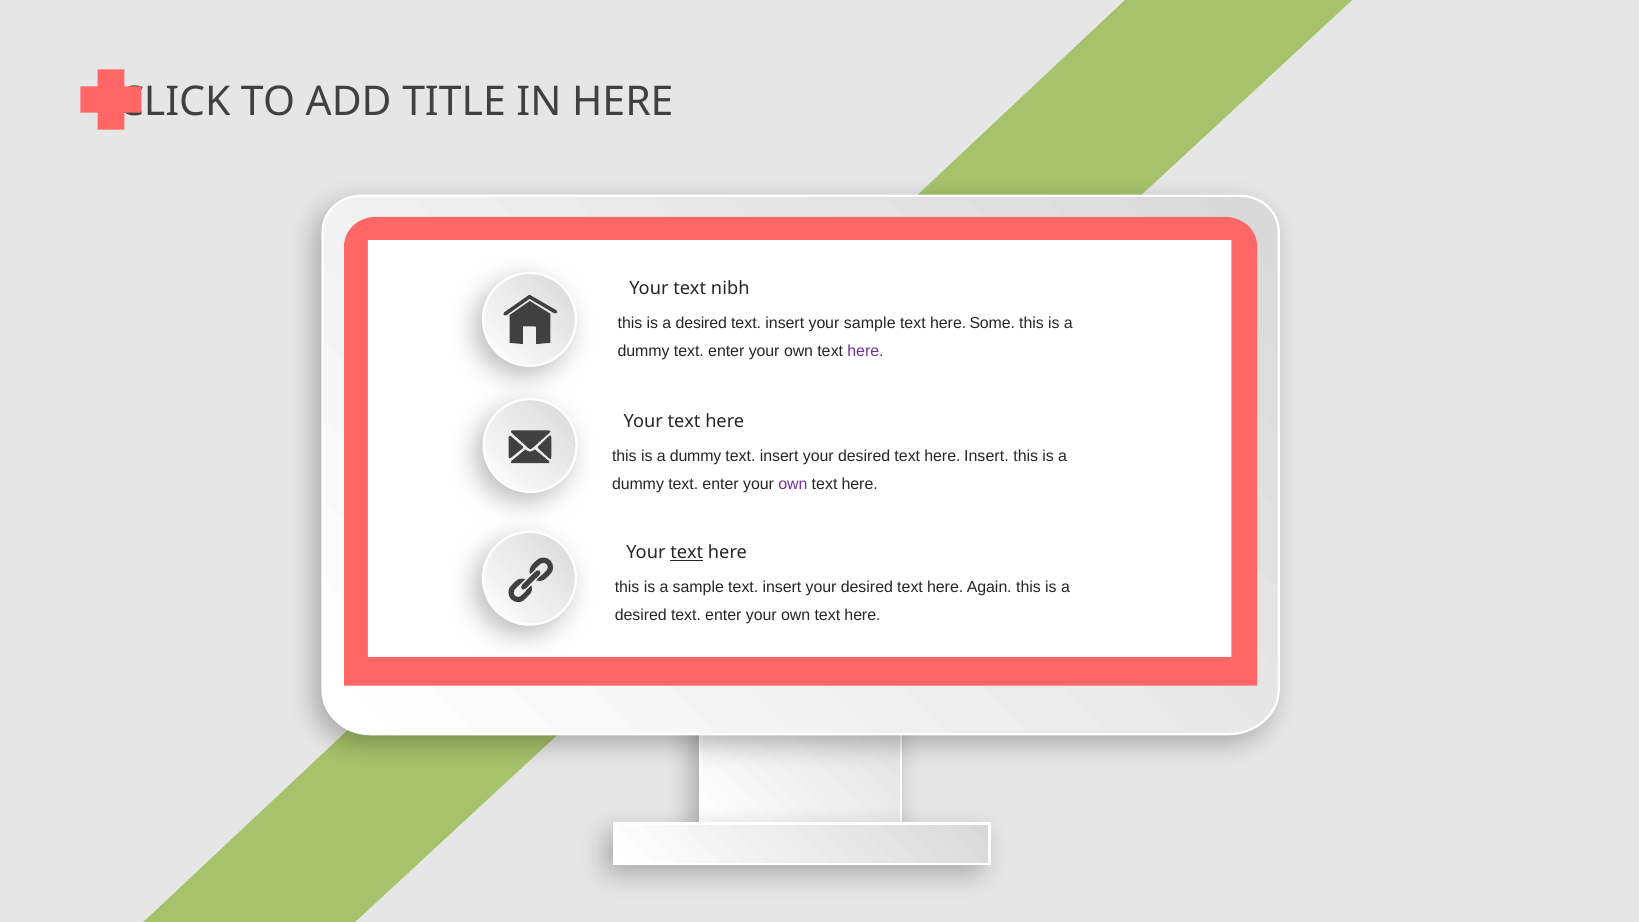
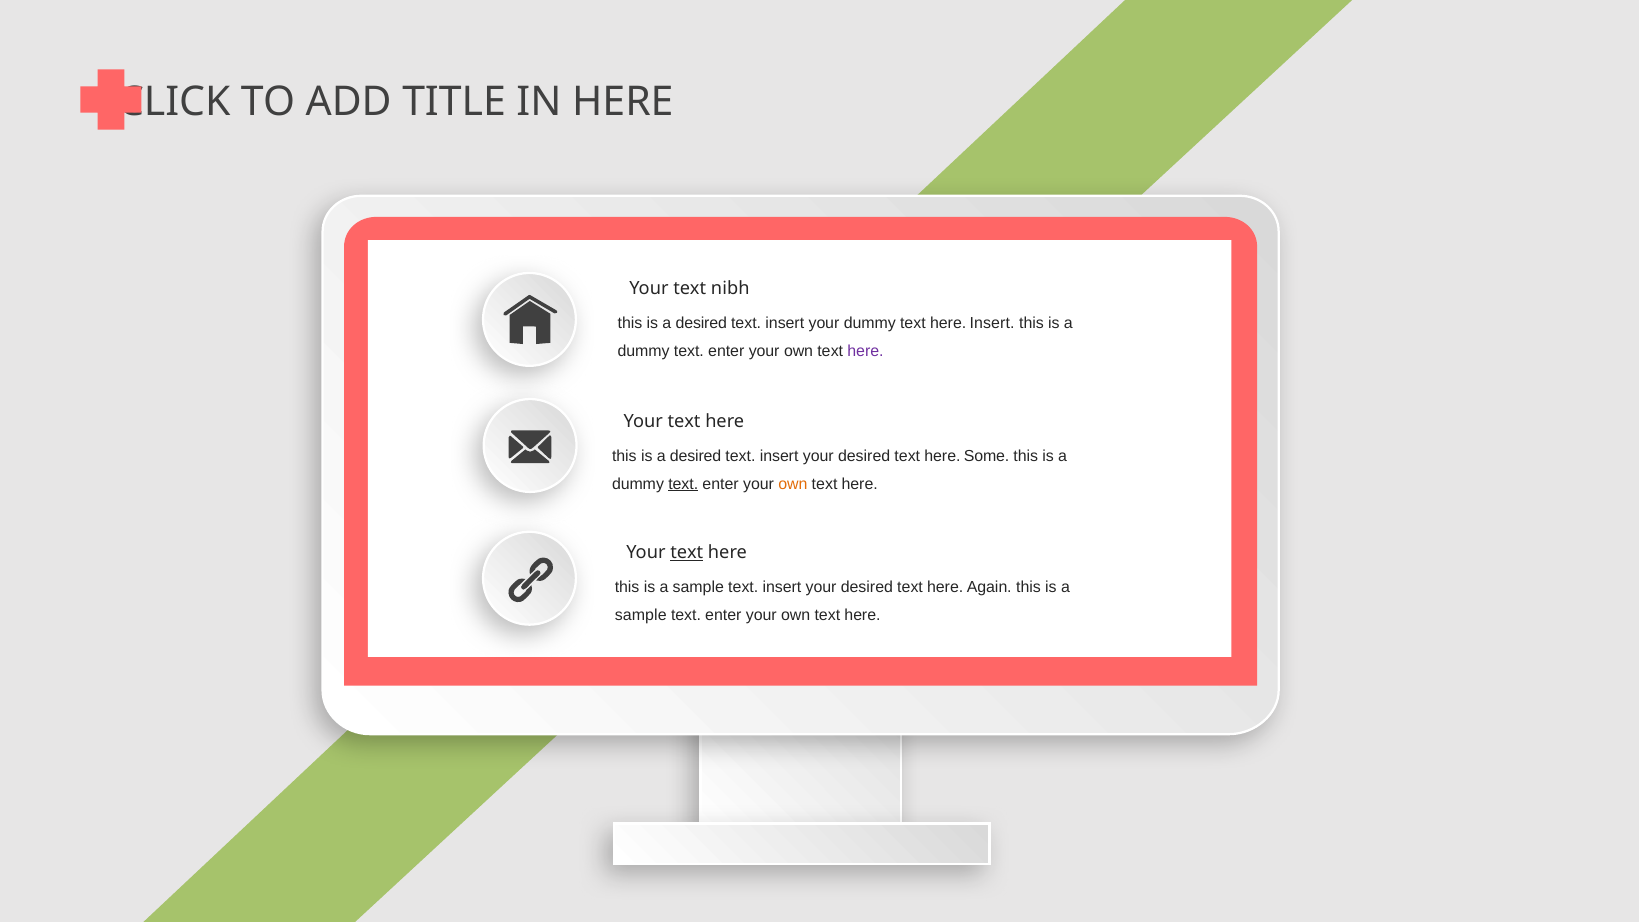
your sample: sample -> dummy
here Some: Some -> Insert
dummy at (696, 456): dummy -> desired
here Insert: Insert -> Some
text at (683, 484) underline: none -> present
own at (793, 484) colour: purple -> orange
desired at (641, 615): desired -> sample
